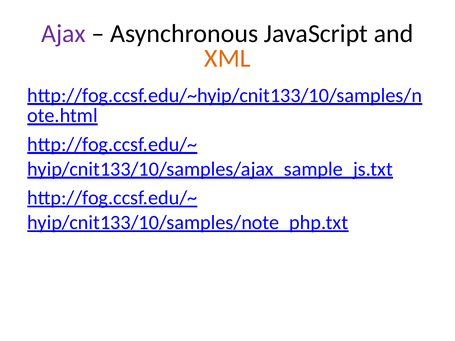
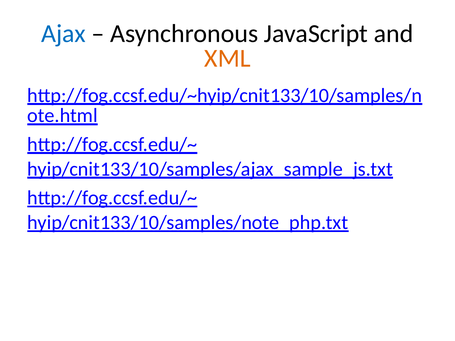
Ajax colour: purple -> blue
